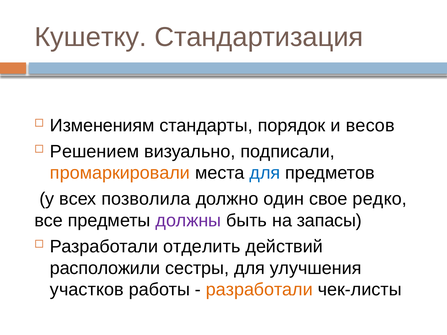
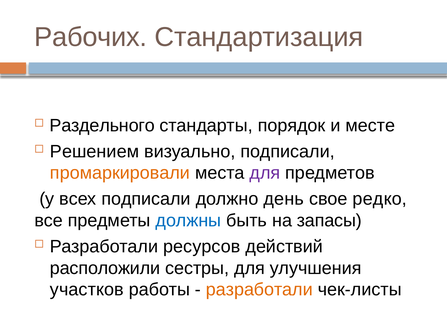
Кушетку: Кушетку -> Рабочих
Изменениям: Изменениям -> Раздельного
весов: весов -> месте
для at (265, 173) colour: blue -> purple
всех позволила: позволила -> подписали
один: один -> день
должны colour: purple -> blue
отделить: отделить -> ресурсов
